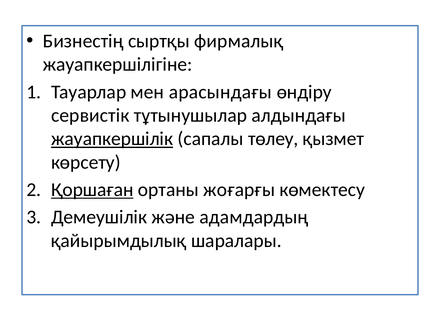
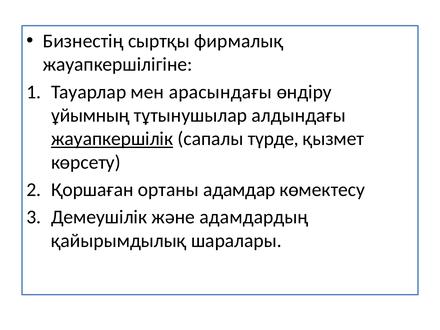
сервистік: сервистік -> ұйымның
төлеу: төлеу -> түрде
Қоршаған underline: present -> none
жоғарғы: жоғарғы -> адамдар
